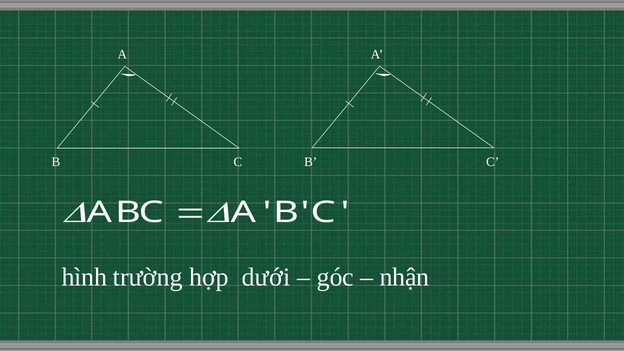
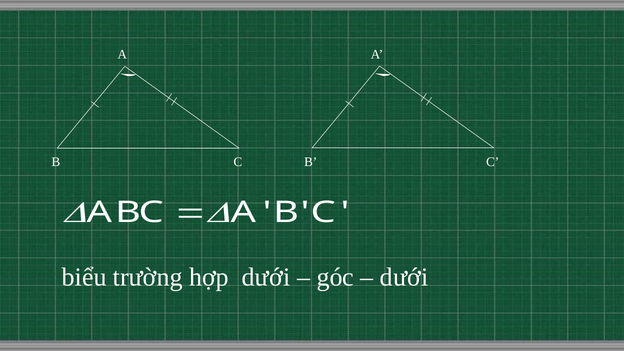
hình: hình -> biểu
nhận at (405, 277): nhận -> dưới
